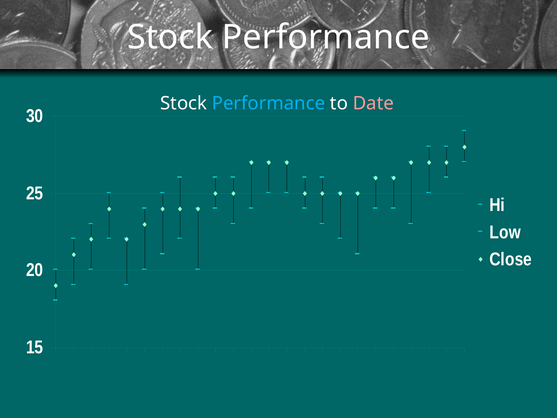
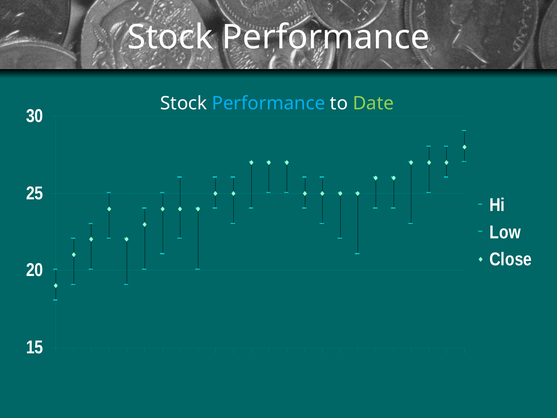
Date colour: pink -> light green
